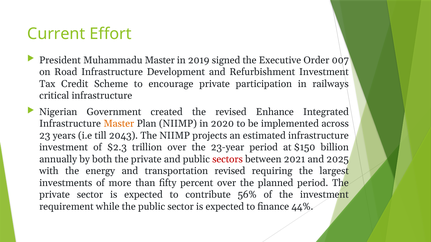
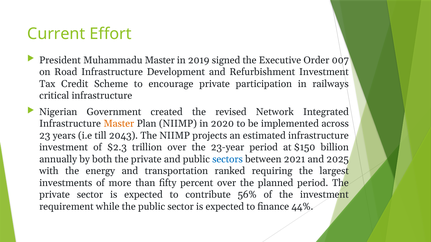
Enhance: Enhance -> Network
sectors colour: red -> blue
transportation revised: revised -> ranked
